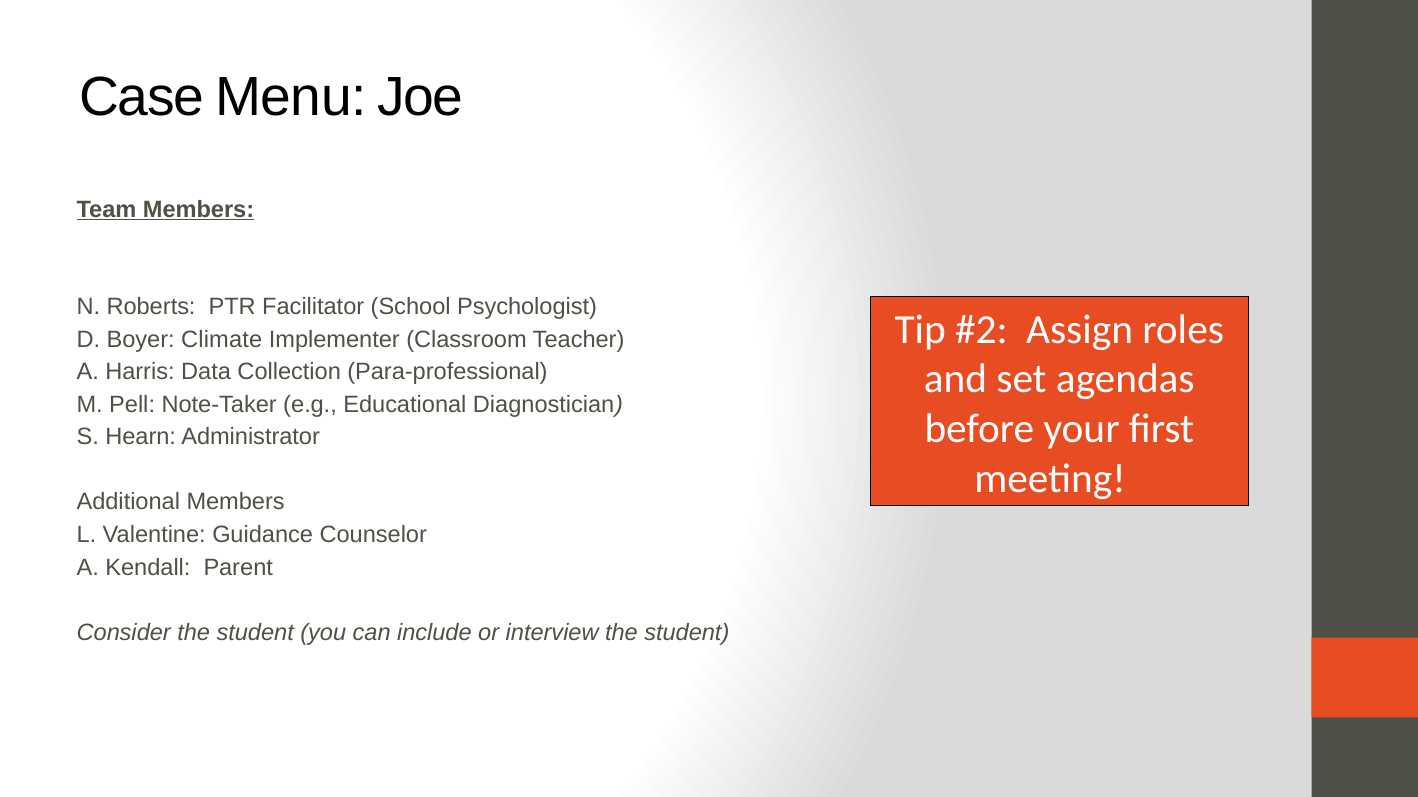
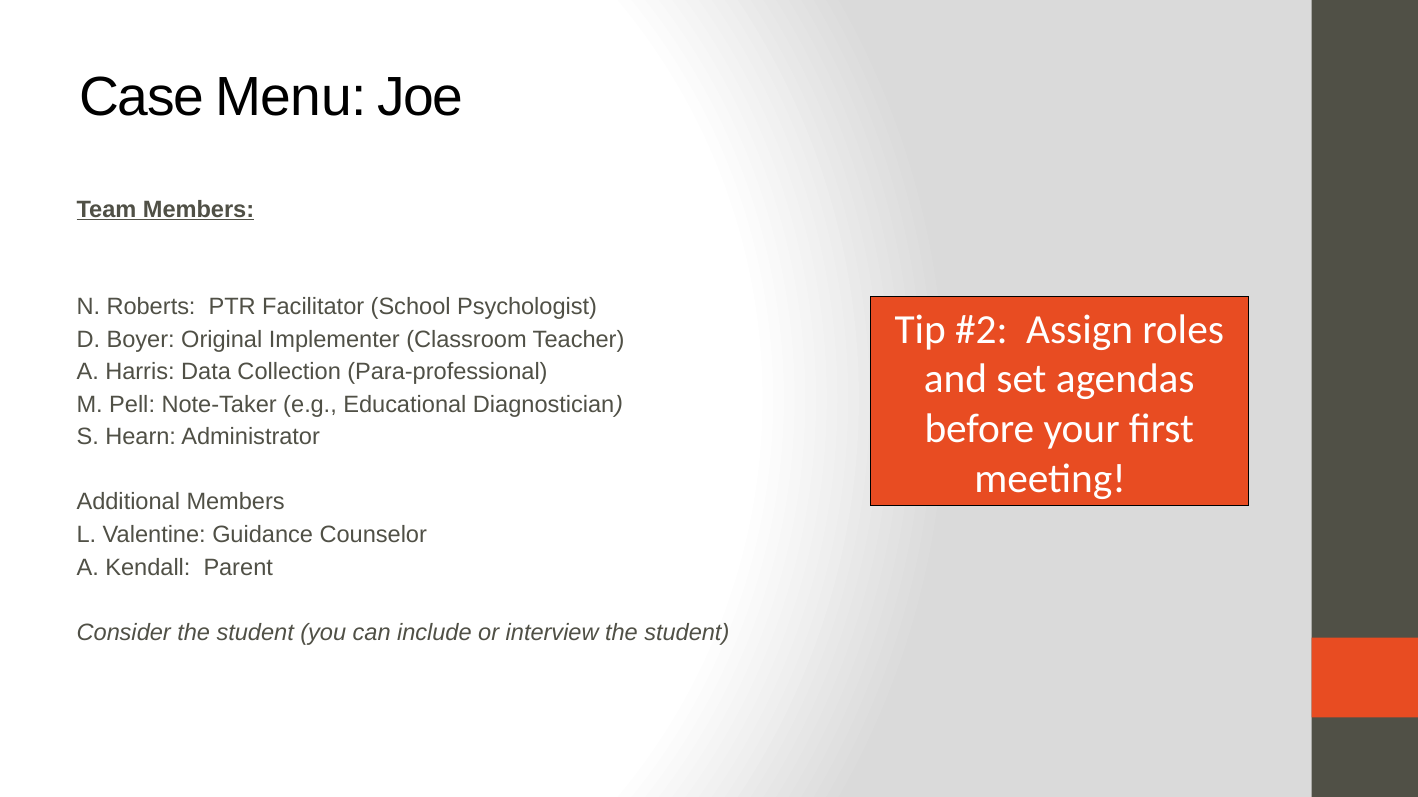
Climate: Climate -> Original
